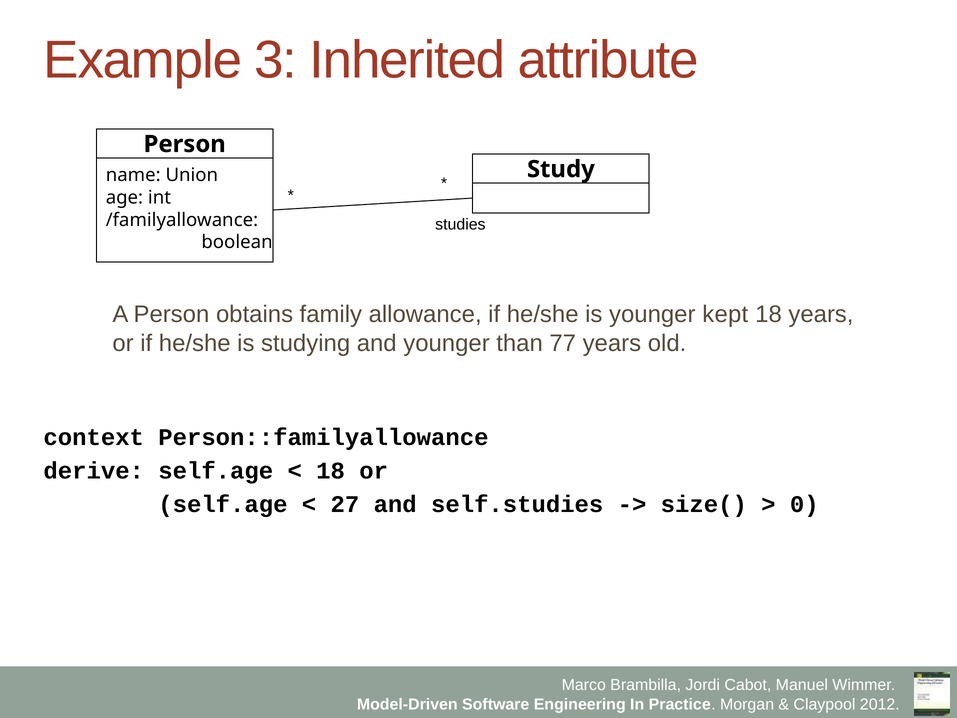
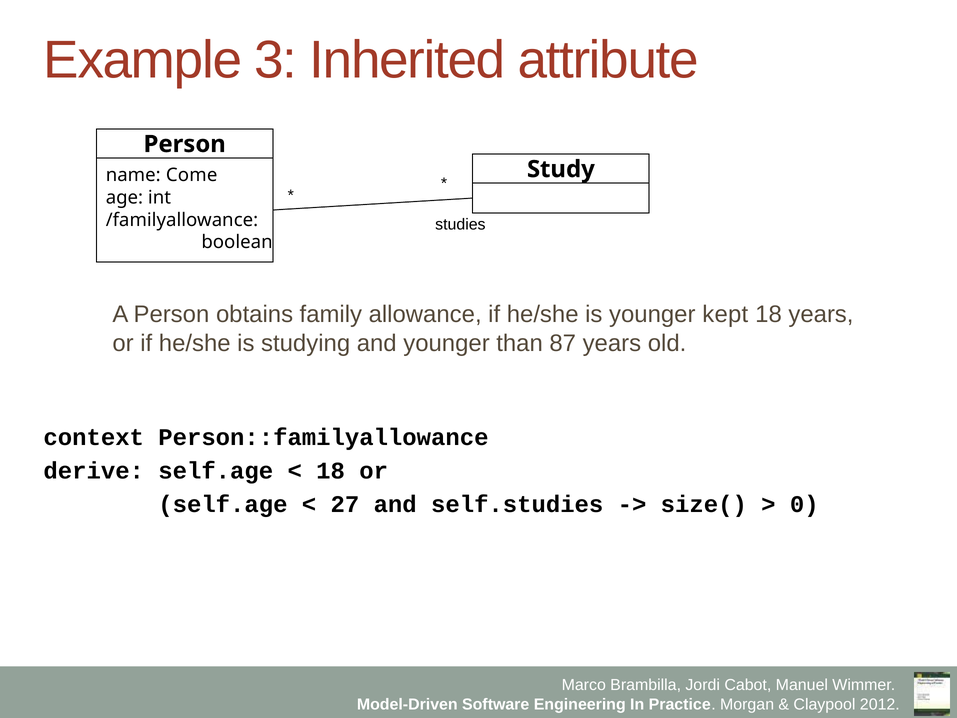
Union: Union -> Come
77: 77 -> 87
